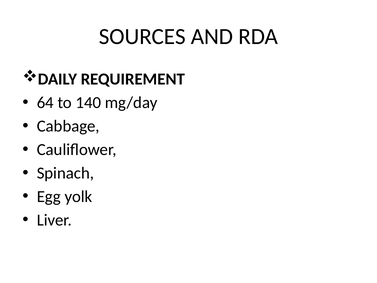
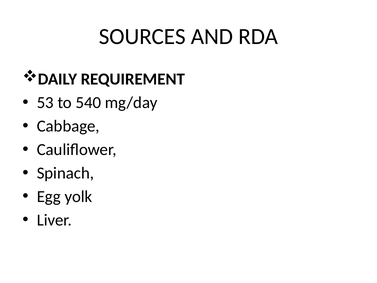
64: 64 -> 53
140: 140 -> 540
